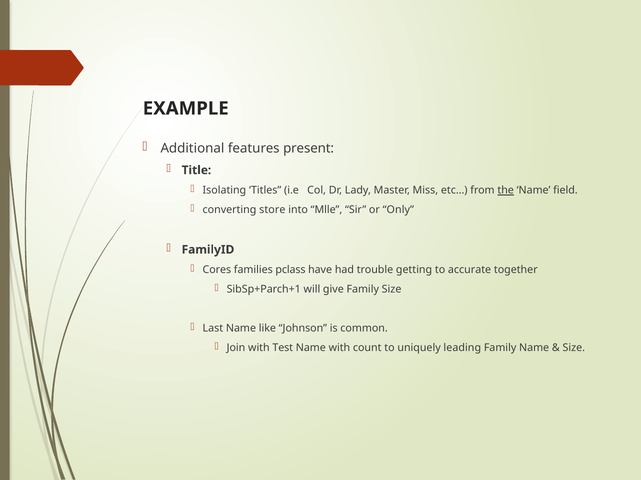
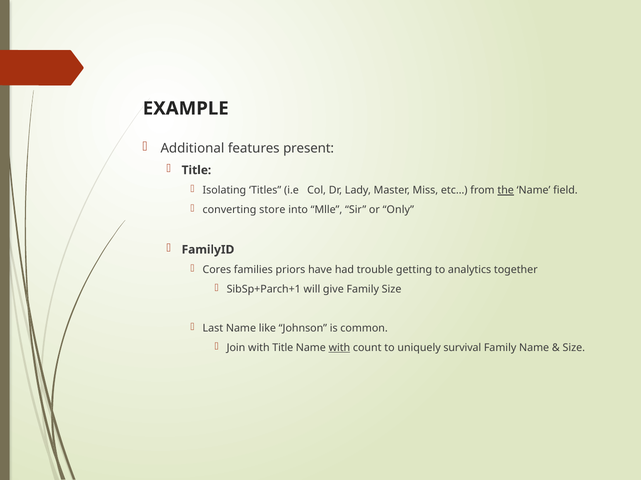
pclass: pclass -> priors
accurate: accurate -> analytics
with Test: Test -> Title
with at (339, 348) underline: none -> present
leading: leading -> survival
